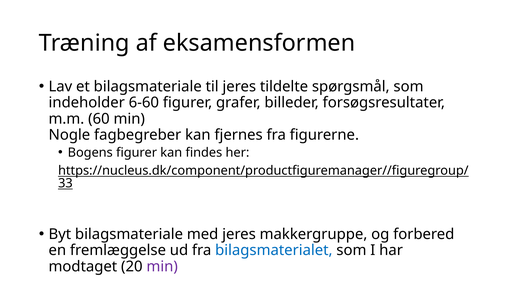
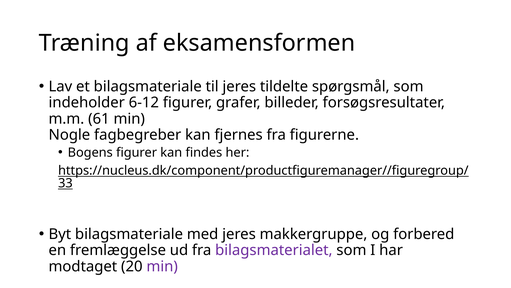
6-60: 6-60 -> 6-12
60: 60 -> 61
bilagsmaterialet colour: blue -> purple
